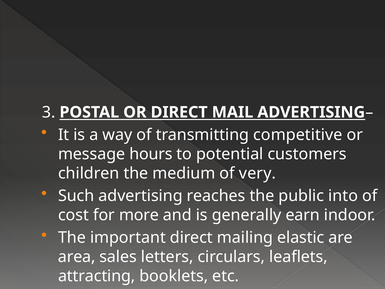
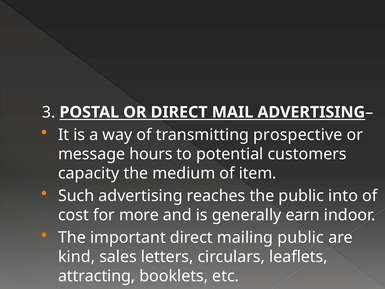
competitive: competitive -> prospective
children: children -> capacity
very: very -> item
mailing elastic: elastic -> public
area: area -> kind
